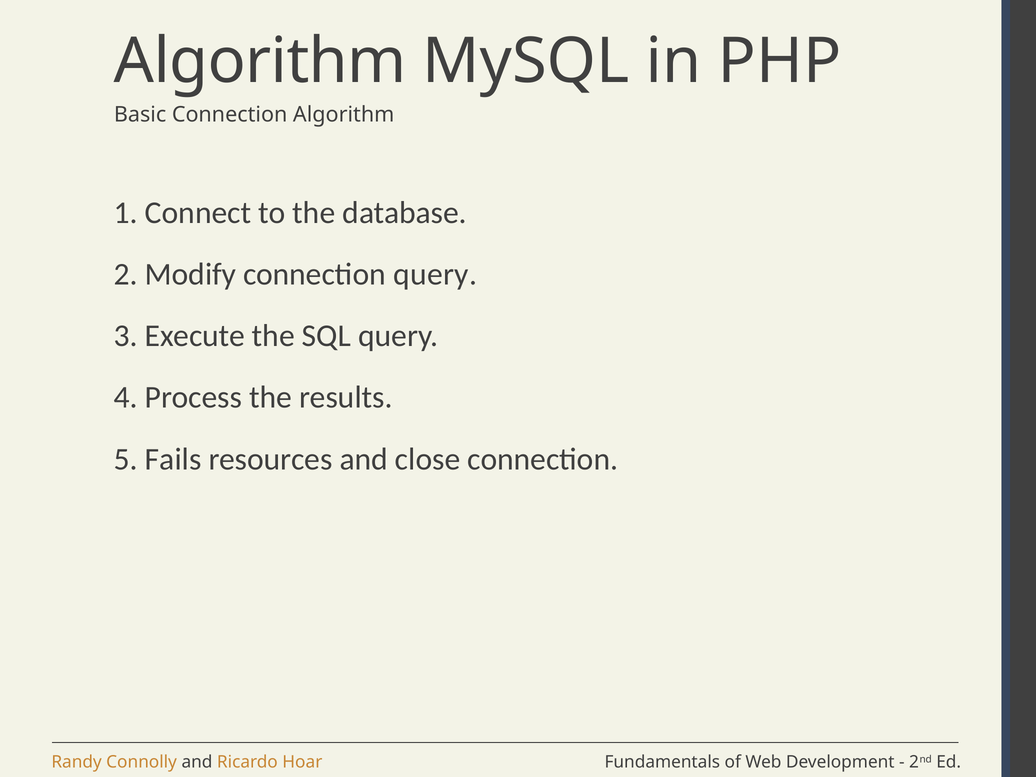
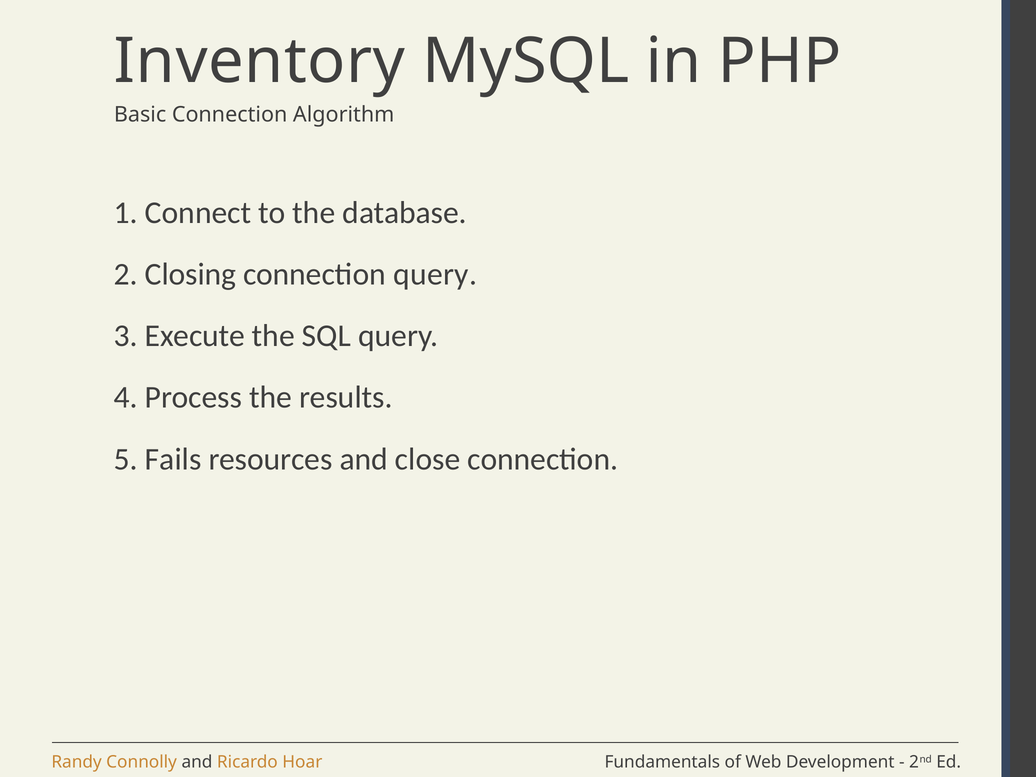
Algorithm at (260, 62): Algorithm -> Inventory
Modify: Modify -> Closing
